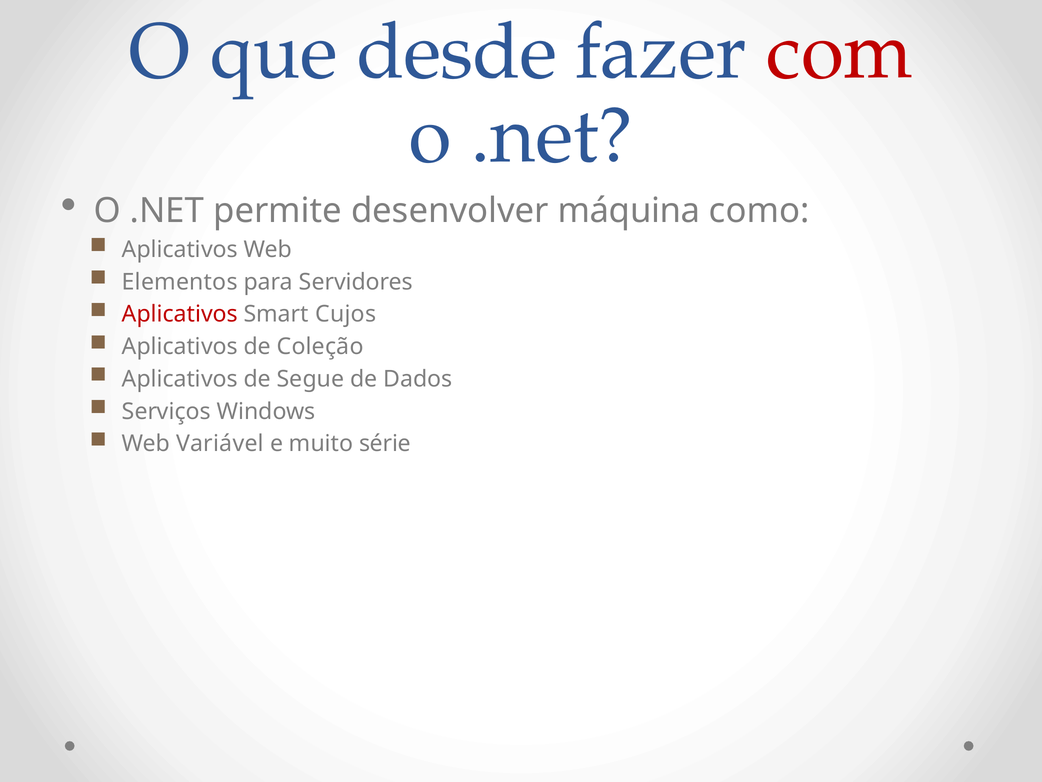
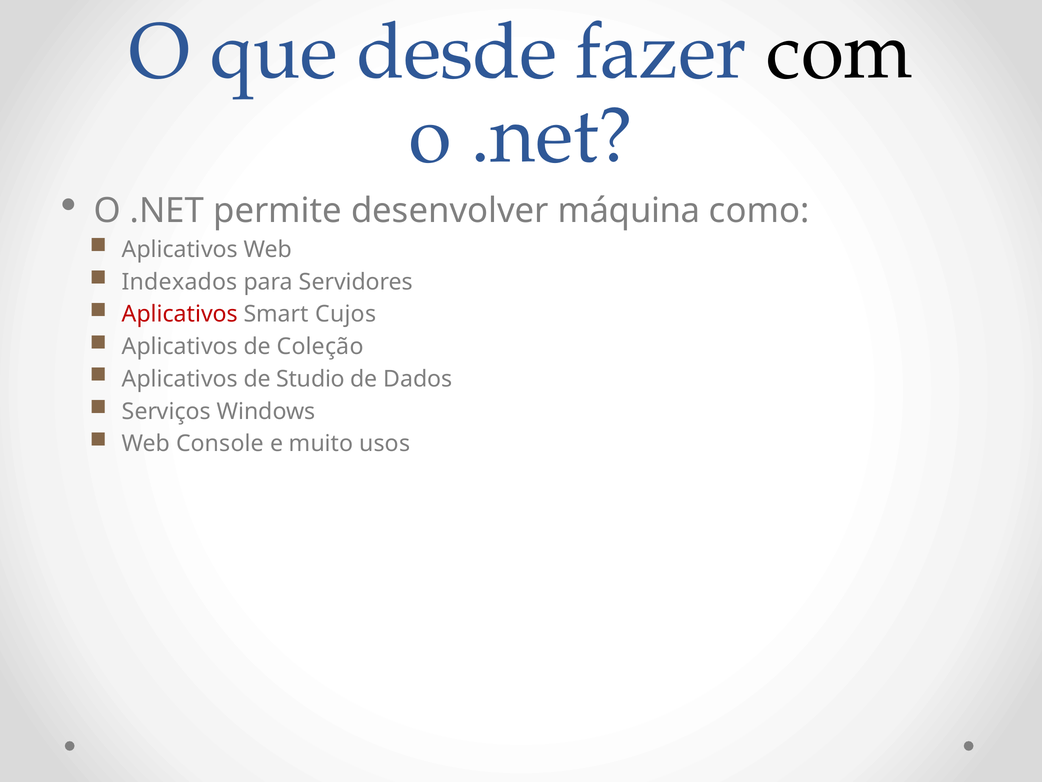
com colour: red -> black
Elementos: Elementos -> Indexados
Segue: Segue -> Studio
Variável: Variável -> Console
série: série -> usos
